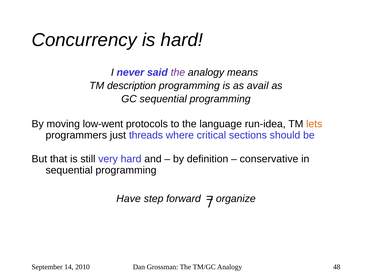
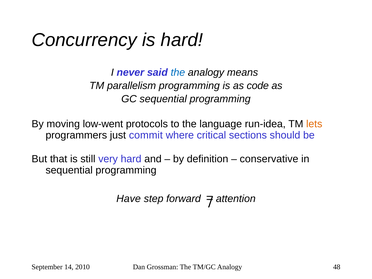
the at (178, 72) colour: purple -> blue
description: description -> parallelism
avail: avail -> code
threads: threads -> commit
organize: organize -> attention
